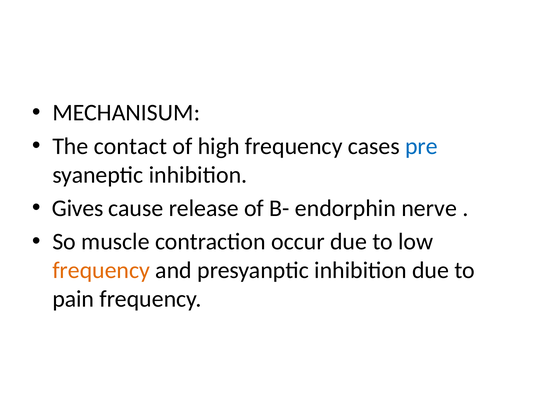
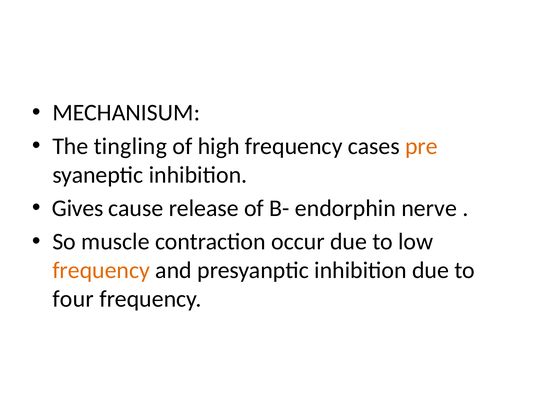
contact: contact -> tingling
pre colour: blue -> orange
pain: pain -> four
